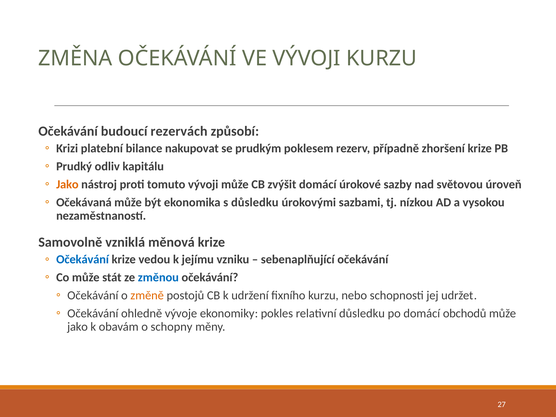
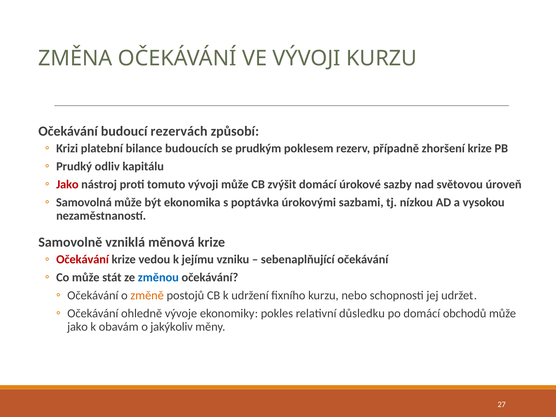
nakupovat: nakupovat -> budoucích
Jako at (67, 184) colour: orange -> red
Očekávaná: Očekávaná -> Samovolná
s důsledku: důsledku -> poptávka
Očekávání at (83, 259) colour: blue -> red
schopny: schopny -> jakýkoliv
